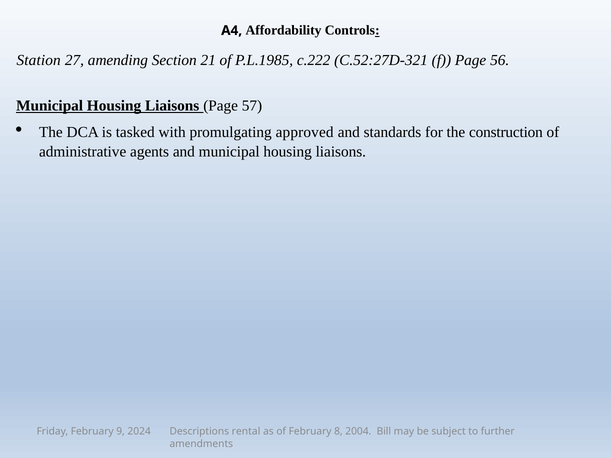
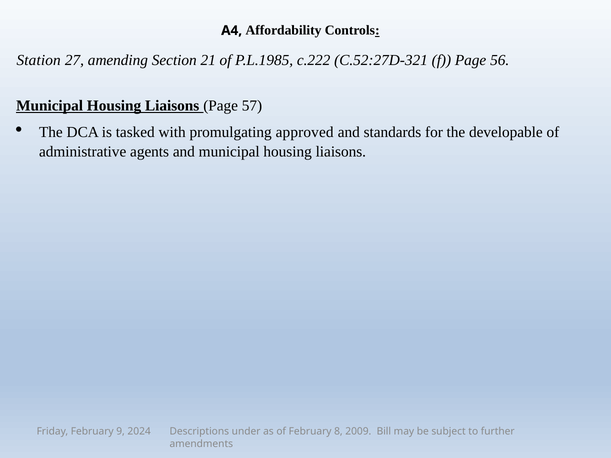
construction: construction -> developable
rental: rental -> under
2004: 2004 -> 2009
